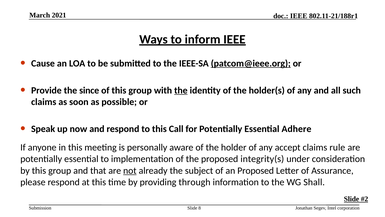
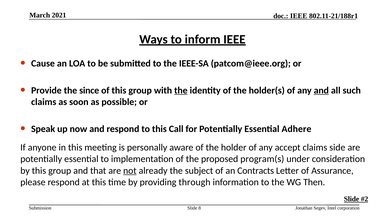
patcom@ieee.org underline: present -> none
and at (321, 90) underline: none -> present
rule: rule -> side
integrity(s: integrity(s -> program(s
an Proposed: Proposed -> Contracts
Shall: Shall -> Then
